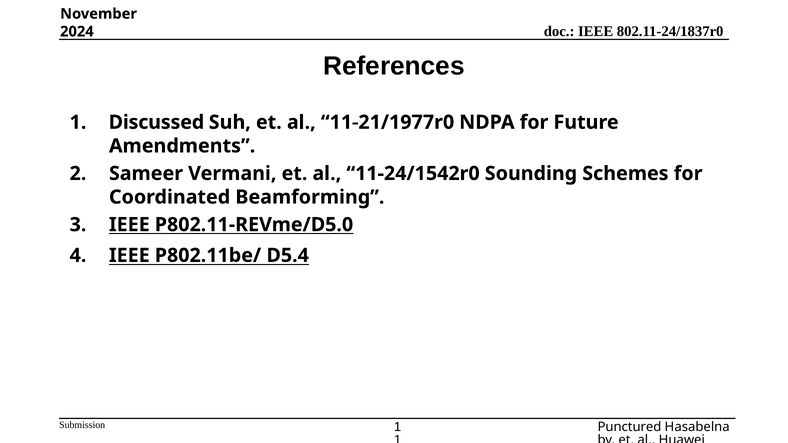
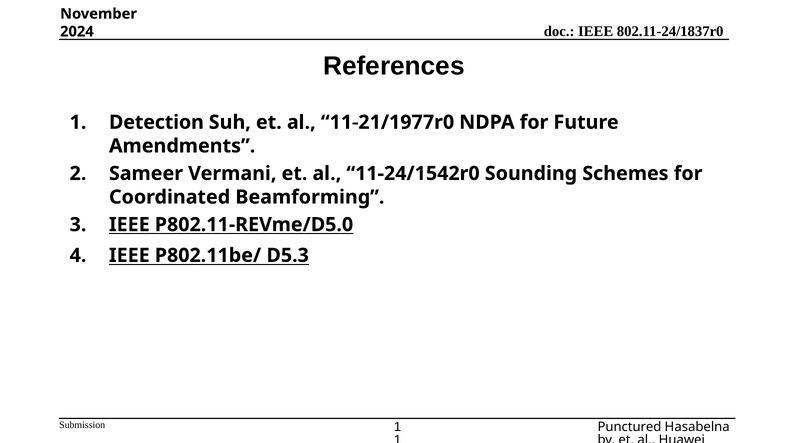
Discussed: Discussed -> Detection
D5.4: D5.4 -> D5.3
